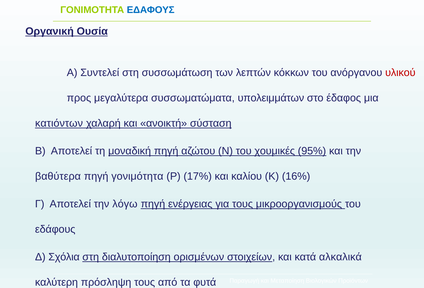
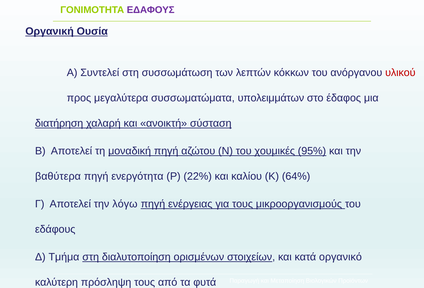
ΕΔΑΦΟΥΣ colour: blue -> purple
κατιόντων: κατιόντων -> διατήρηση
γονιμότητα: γονιμότητα -> ενεργότητα
17%: 17% -> 22%
16%: 16% -> 64%
Σχόλια: Σχόλια -> Τμήμα
αλκαλικά: αλκαλικά -> οργανικό
